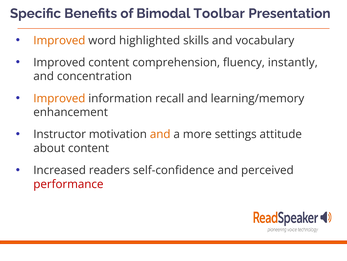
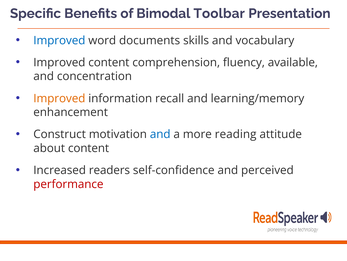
Improved at (59, 40) colour: orange -> blue
highlighted: highlighted -> documents
instantly: instantly -> available
Instructor: Instructor -> Construct
and at (160, 134) colour: orange -> blue
settings: settings -> reading
